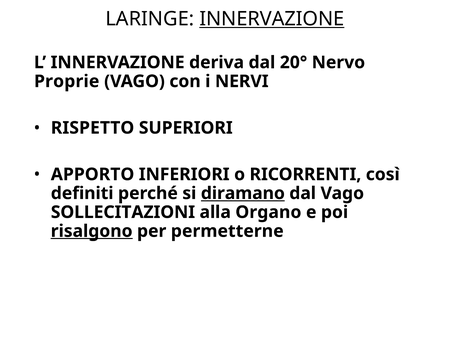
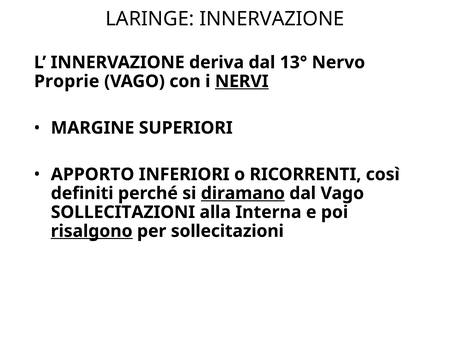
INNERVAZIONE at (272, 19) underline: present -> none
20°: 20° -> 13°
NERVI underline: none -> present
RISPETTO: RISPETTO -> MARGINE
Organo: Organo -> Interna
per permetterne: permetterne -> sollecitazioni
